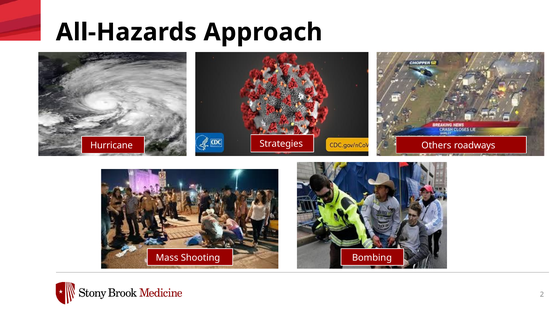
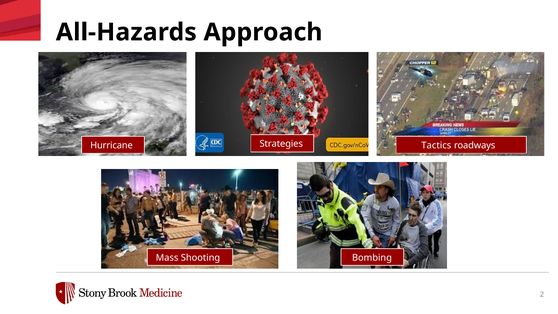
Others: Others -> Tactics
